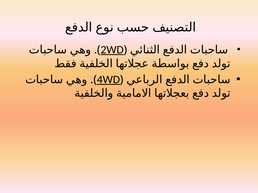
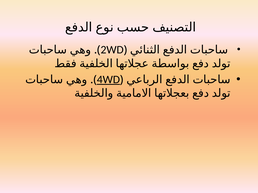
2WD underline: present -> none
